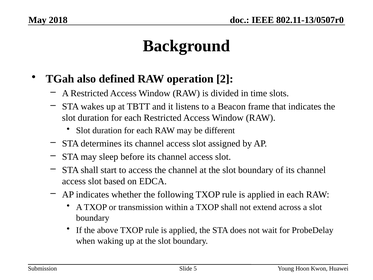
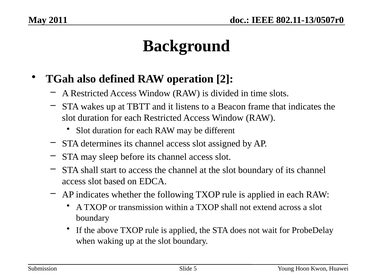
2018: 2018 -> 2011
